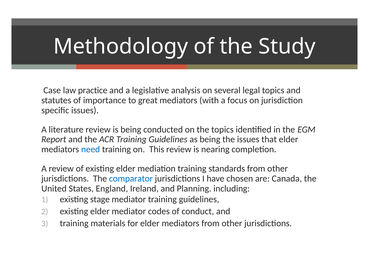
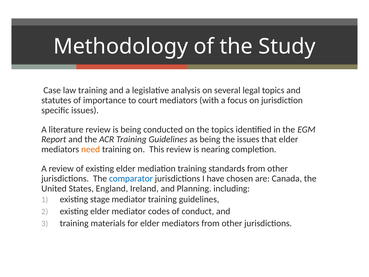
law practice: practice -> training
great: great -> court
need colour: blue -> orange
